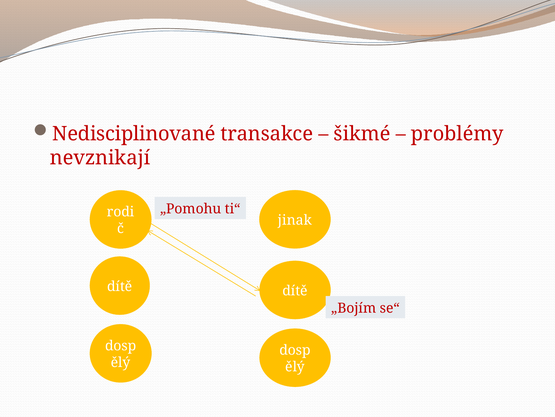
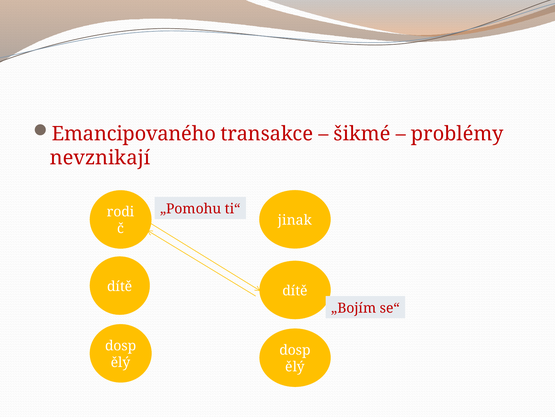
Nedisciplinované: Nedisciplinované -> Emancipovaného
